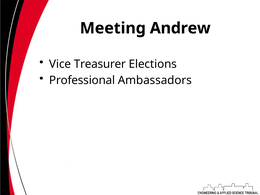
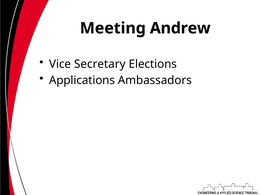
Treasurer: Treasurer -> Secretary
Professional: Professional -> Applications
